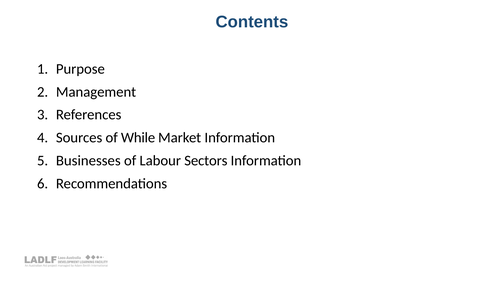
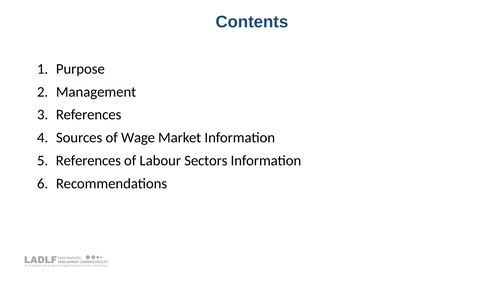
While: While -> Wage
Businesses at (88, 160): Businesses -> References
